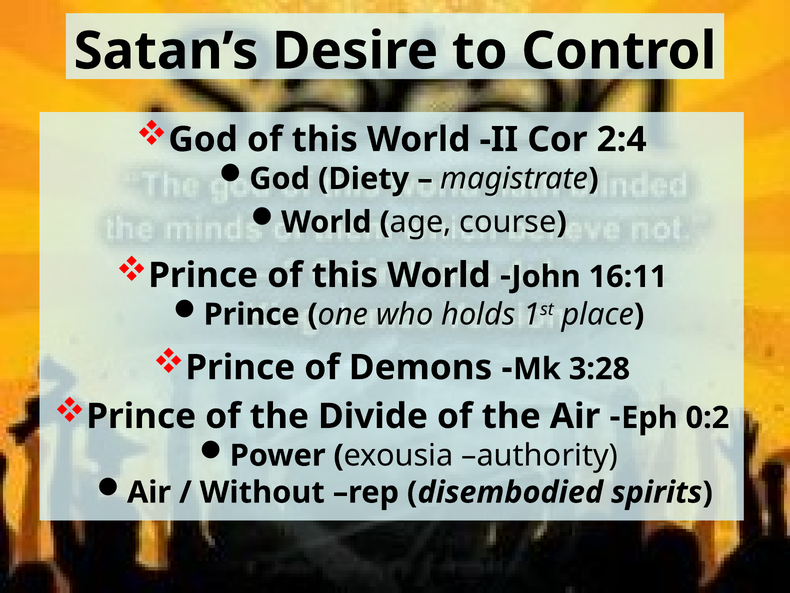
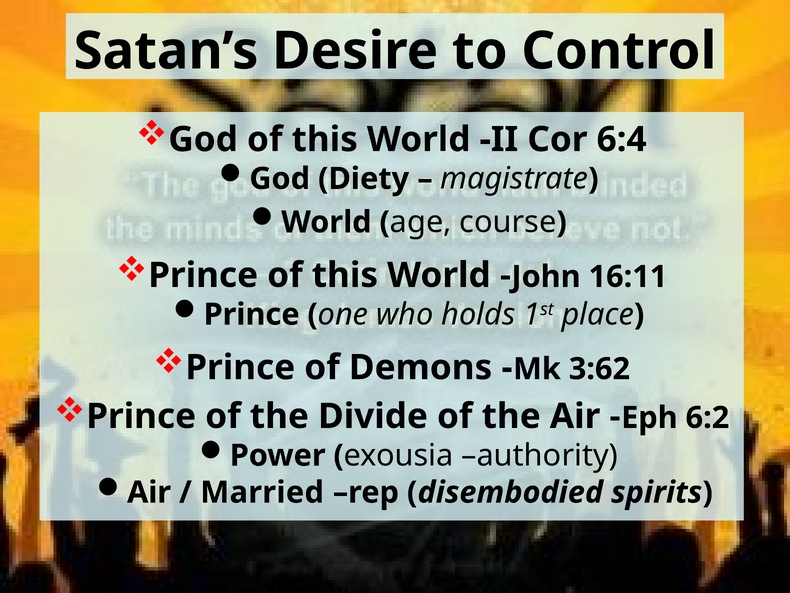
2:4: 2:4 -> 6:4
3:28: 3:28 -> 3:62
0:2: 0:2 -> 6:2
Without: Without -> Married
